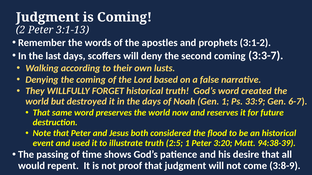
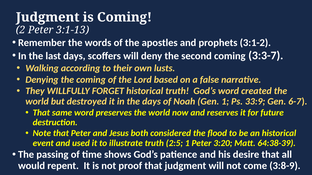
94:38-39: 94:38-39 -> 64:38-39
